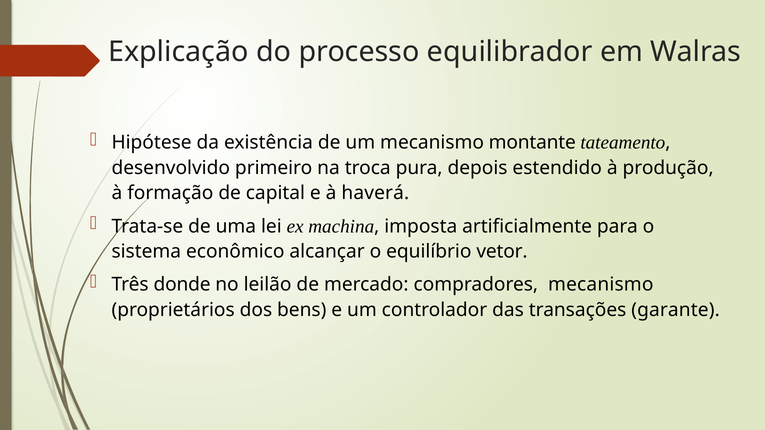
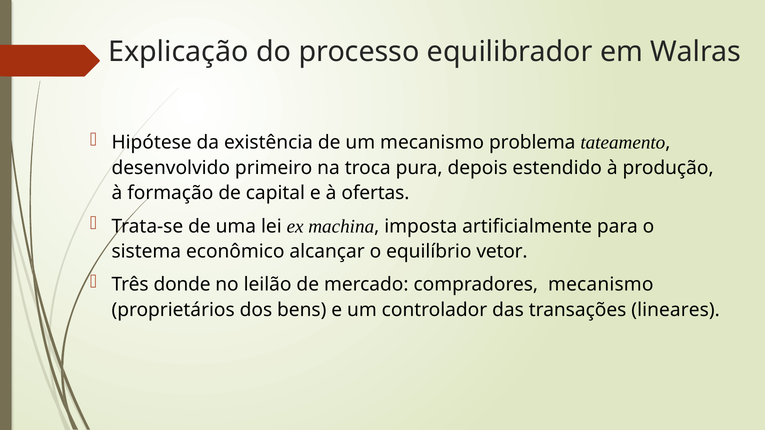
montante: montante -> problema
haverá: haverá -> ofertas
garante: garante -> lineares
